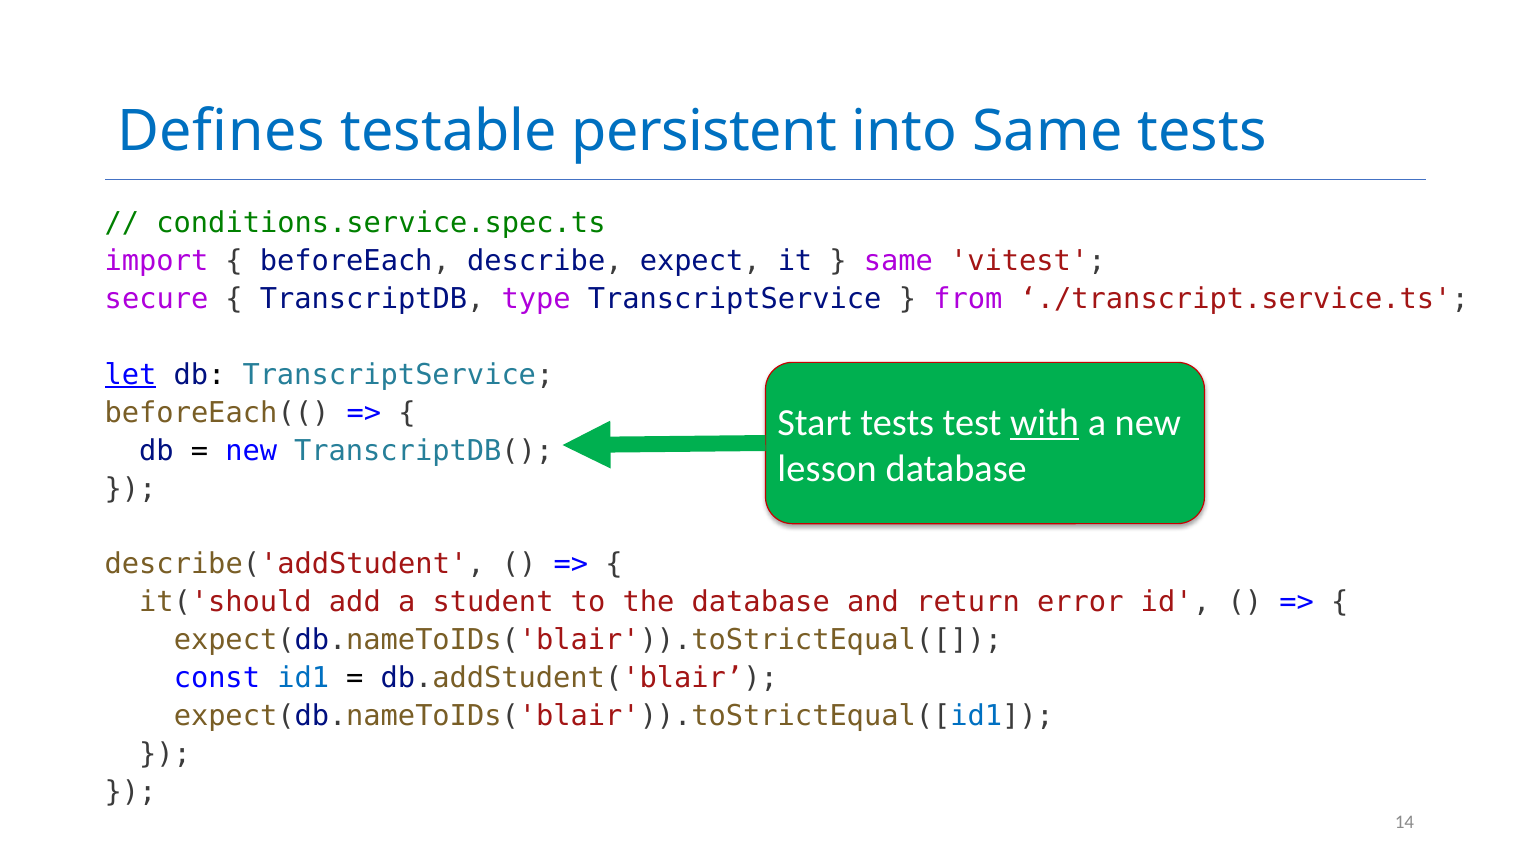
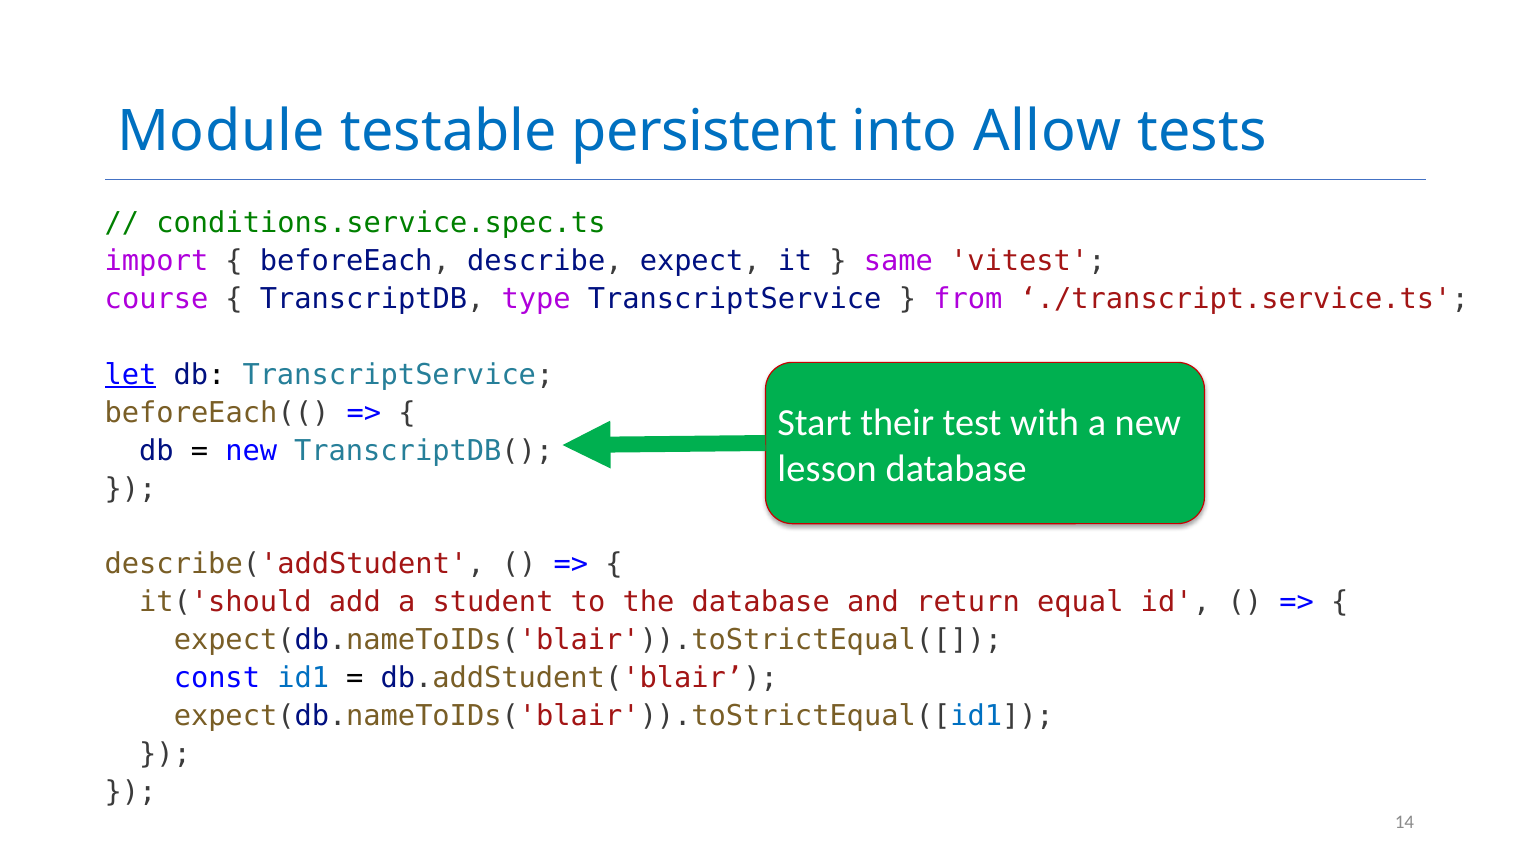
Defines: Defines -> Module
into Same: Same -> Allow
secure: secure -> course
Start tests: tests -> their
with underline: present -> none
error: error -> equal
